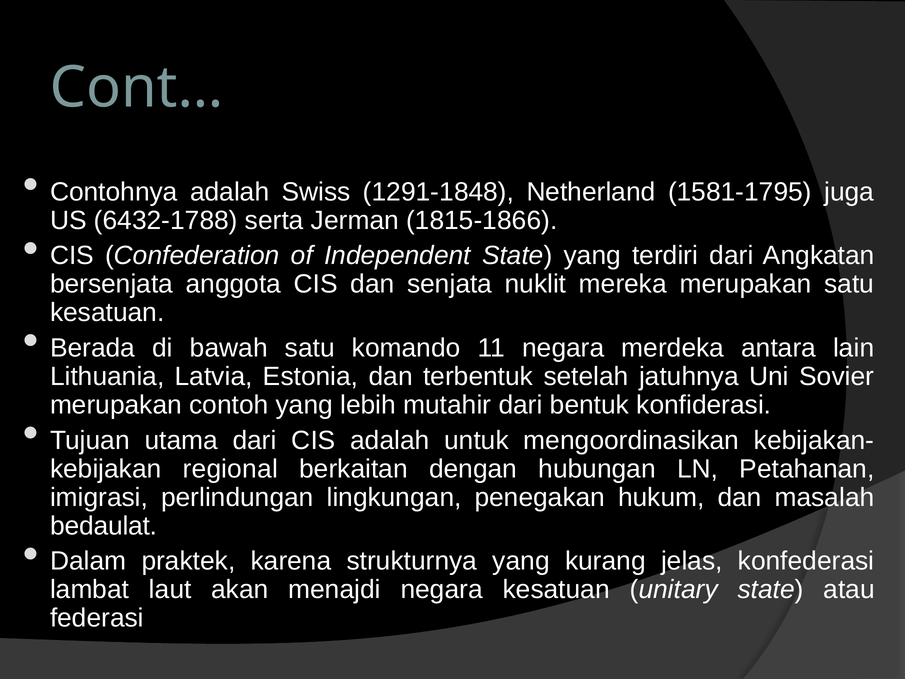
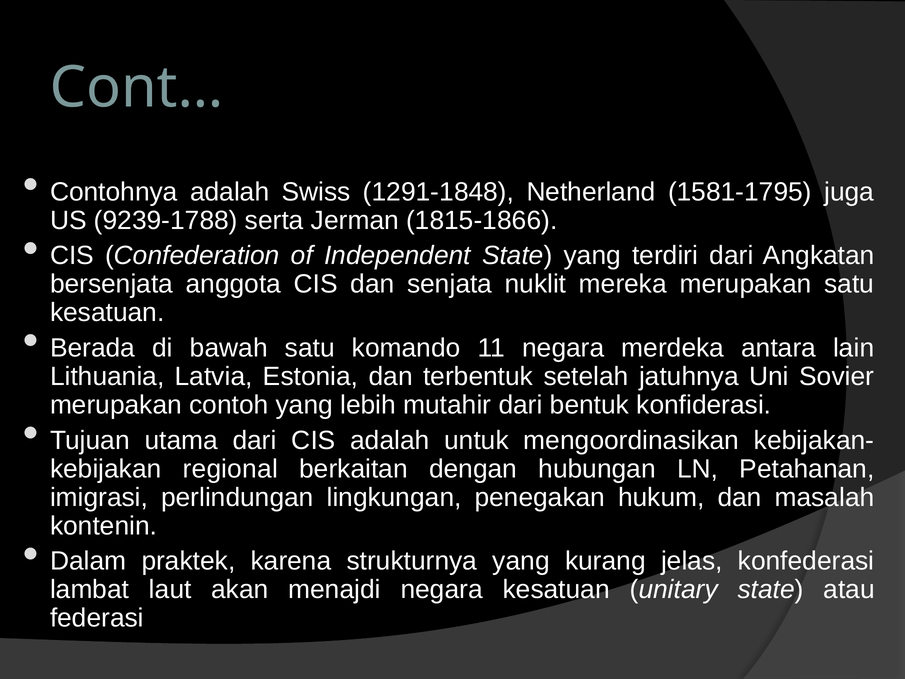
6432-1788: 6432-1788 -> 9239-1788
bedaulat: bedaulat -> kontenin
